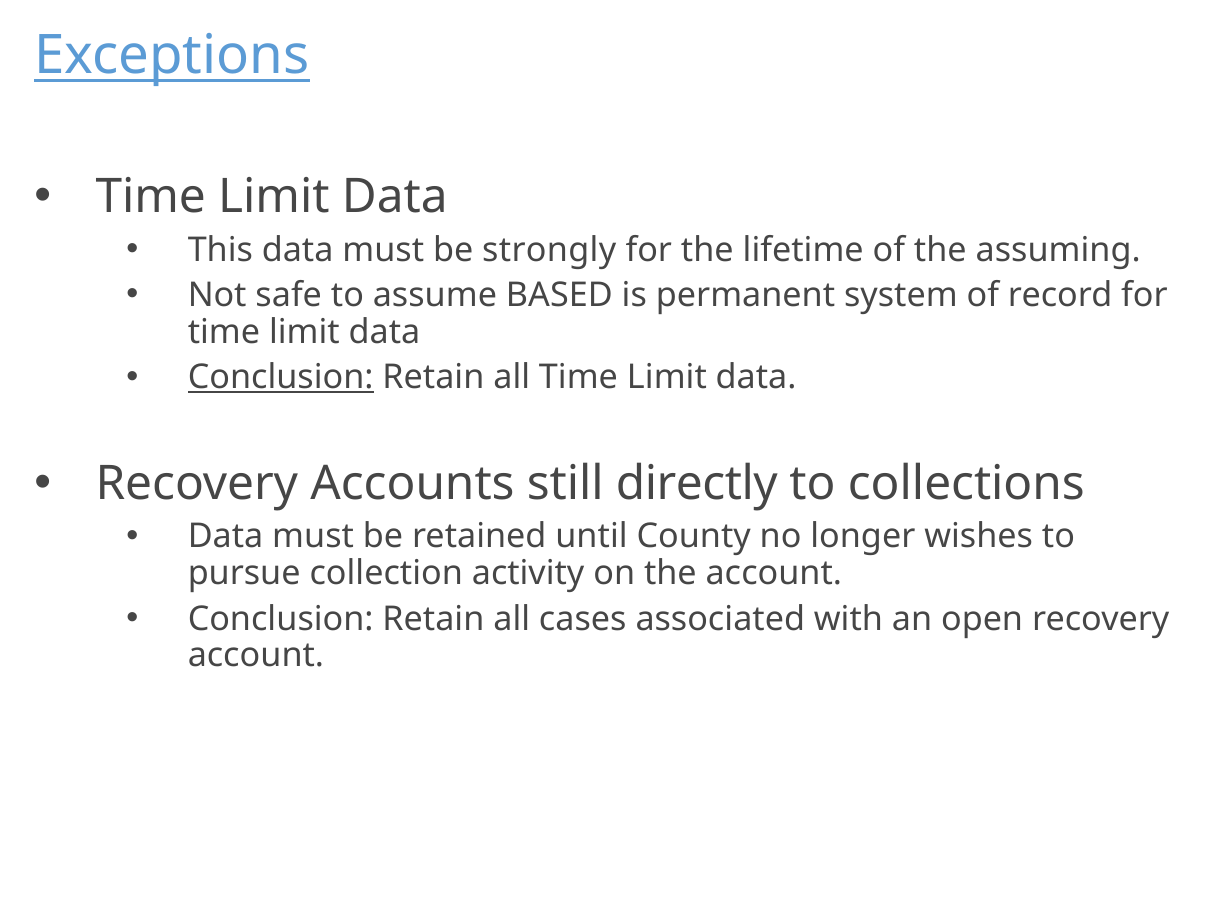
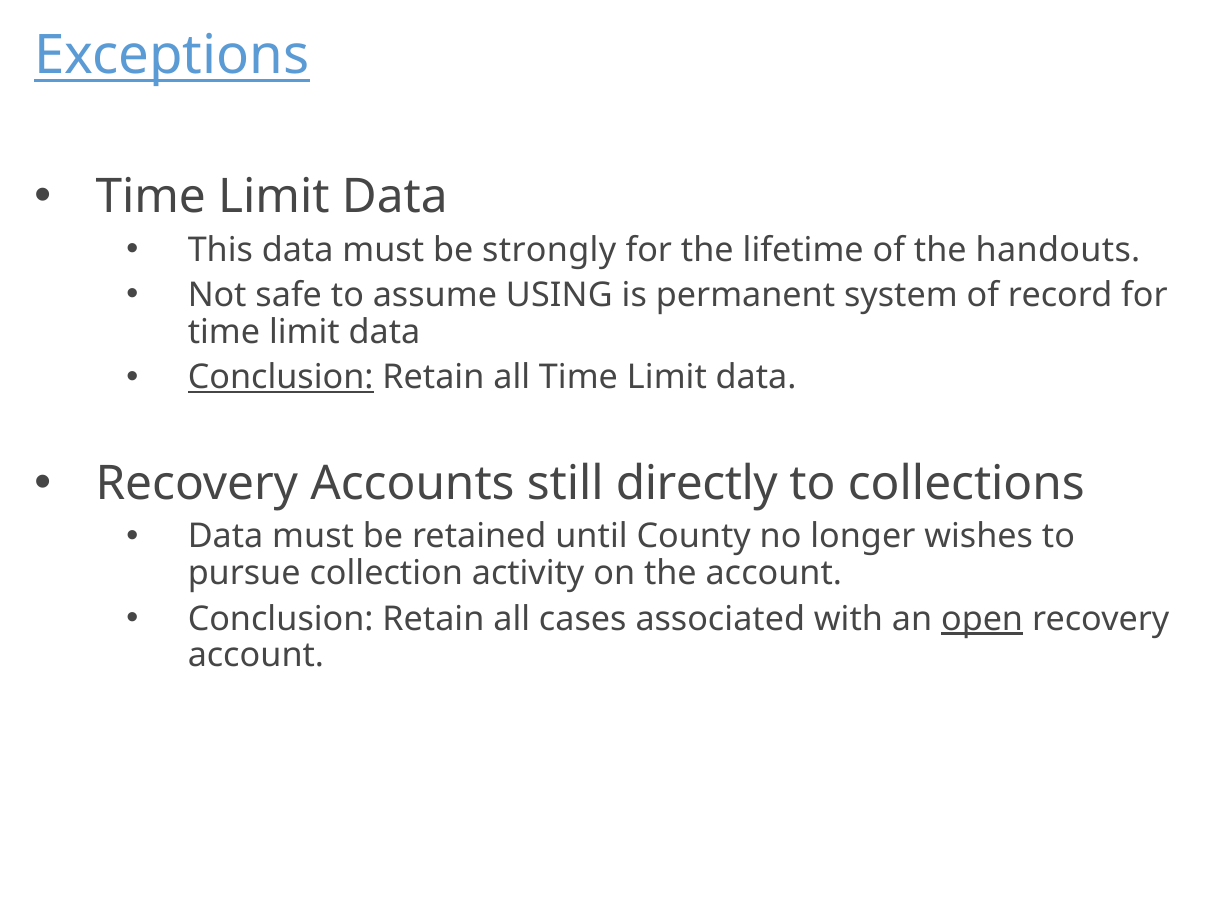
assuming: assuming -> handouts
BASED: BASED -> USING
open underline: none -> present
